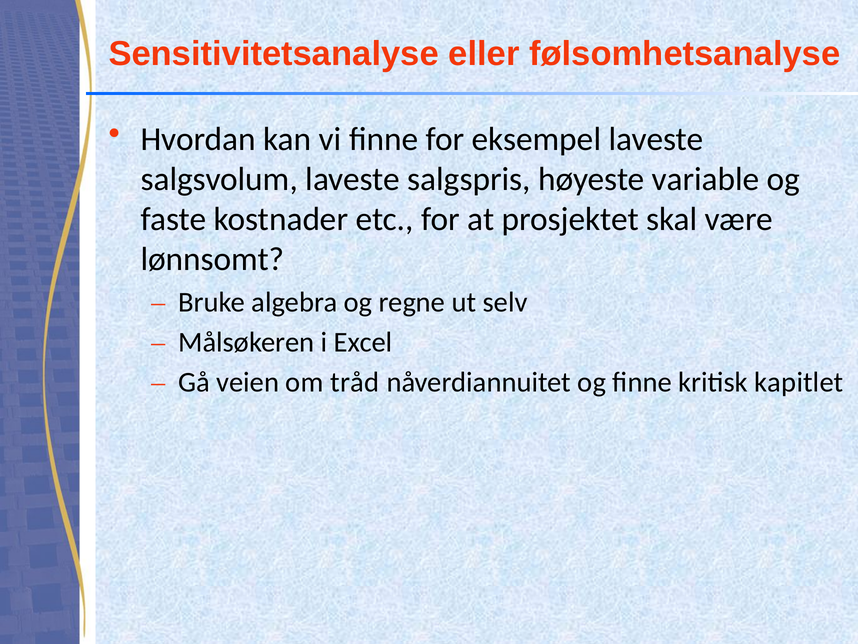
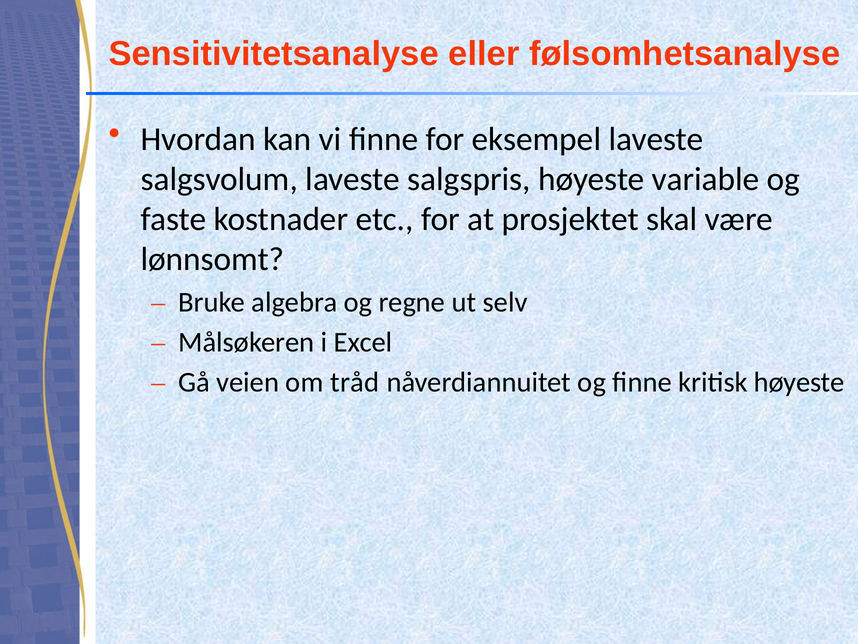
kritisk kapitlet: kapitlet -> høyeste
